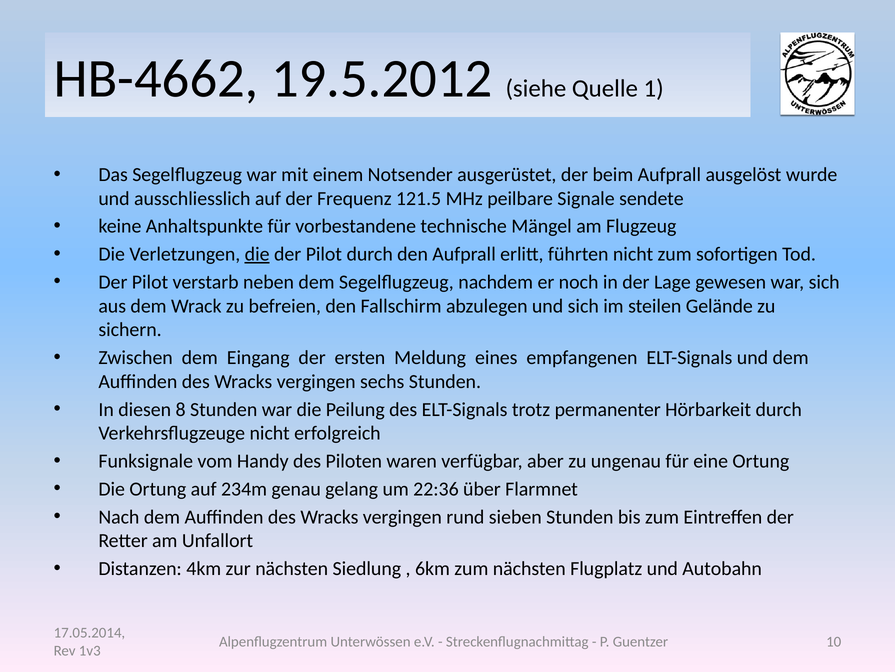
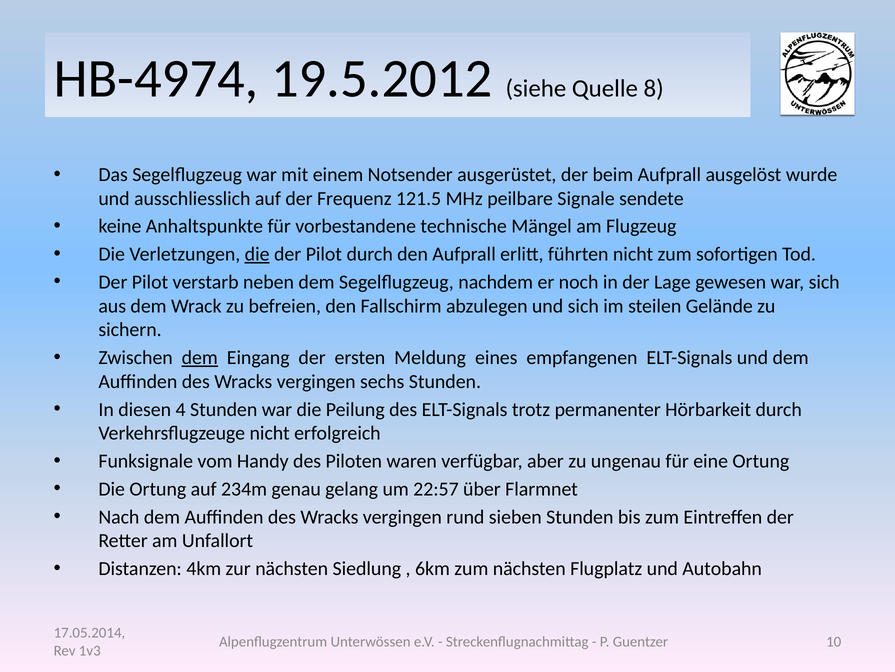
HB-4662: HB-4662 -> HB-4974
1: 1 -> 8
dem at (200, 357) underline: none -> present
8: 8 -> 4
22:36: 22:36 -> 22:57
